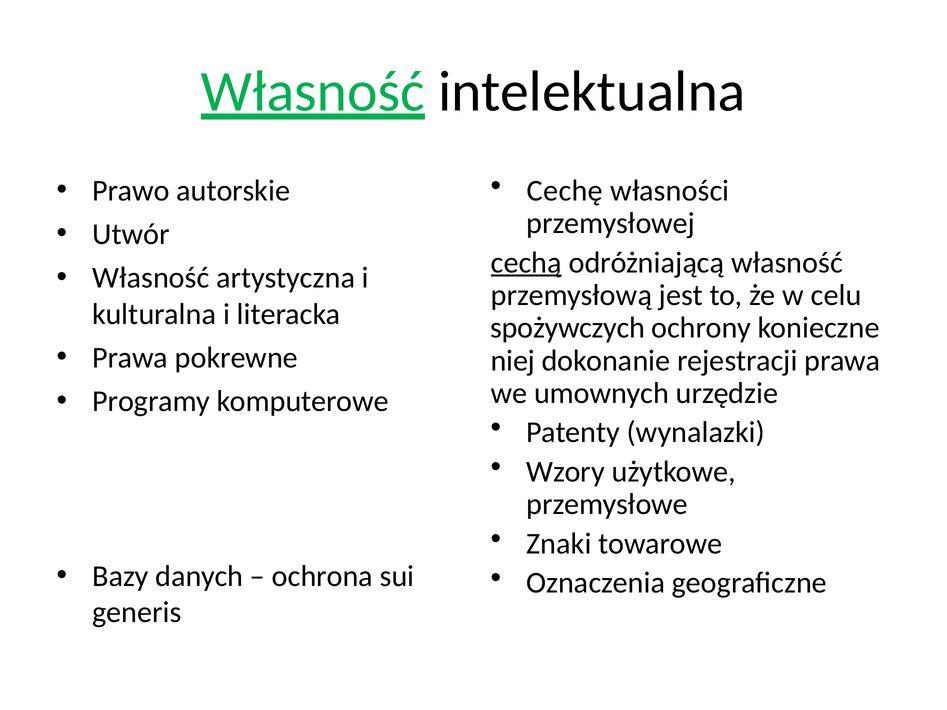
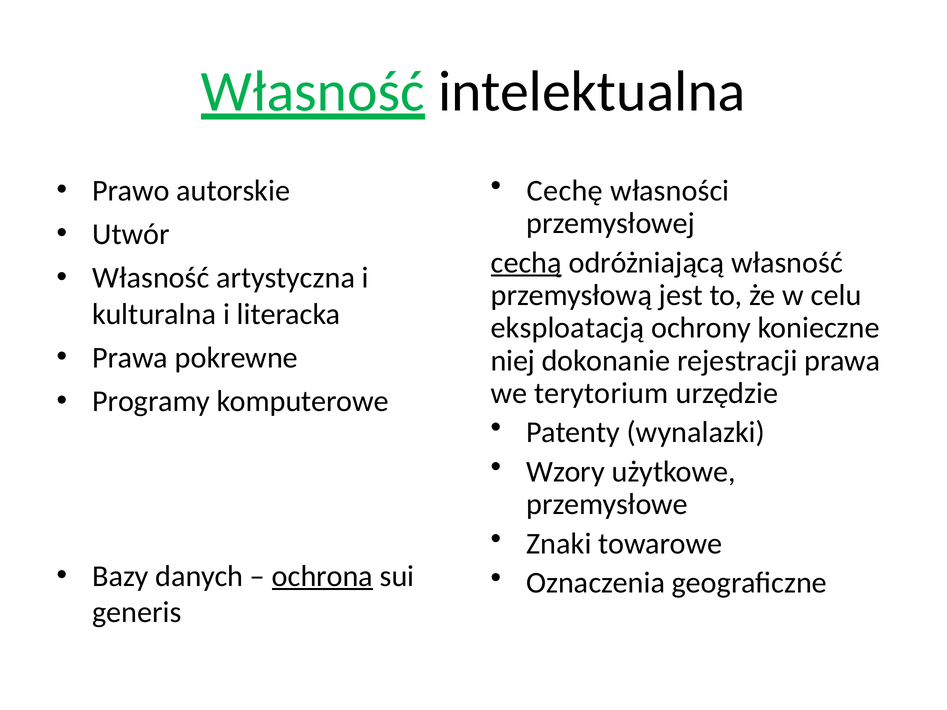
spożywczych: spożywczych -> eksploatacją
umownych: umownych -> terytorium
ochrona underline: none -> present
